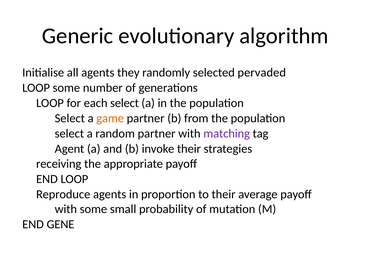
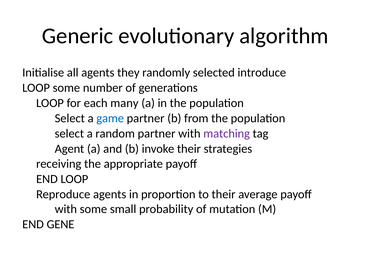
pervaded: pervaded -> introduce
each select: select -> many
game colour: orange -> blue
